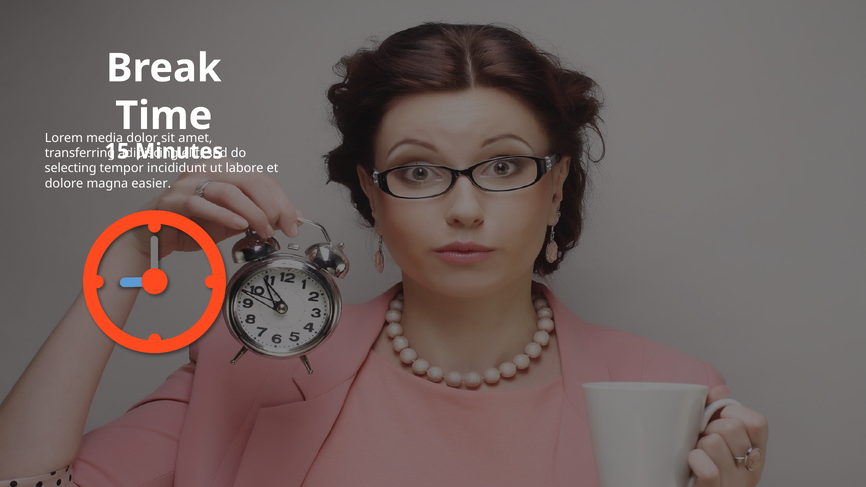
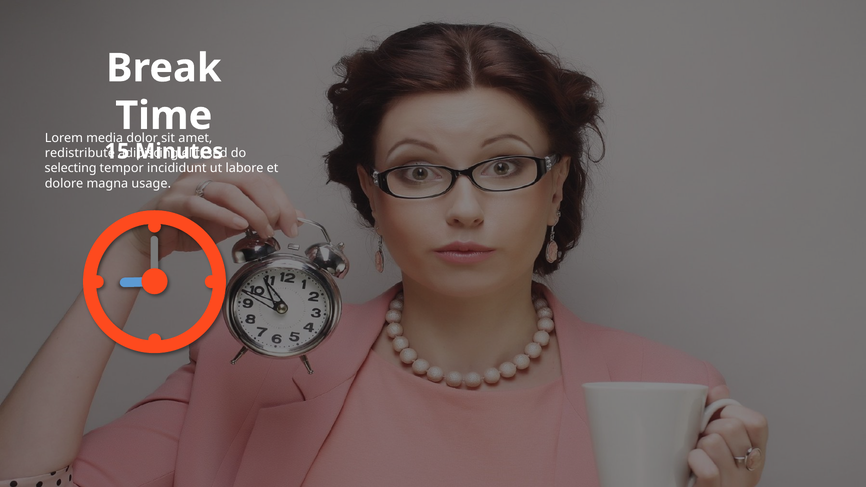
transferring: transferring -> redistribute
easier: easier -> usage
